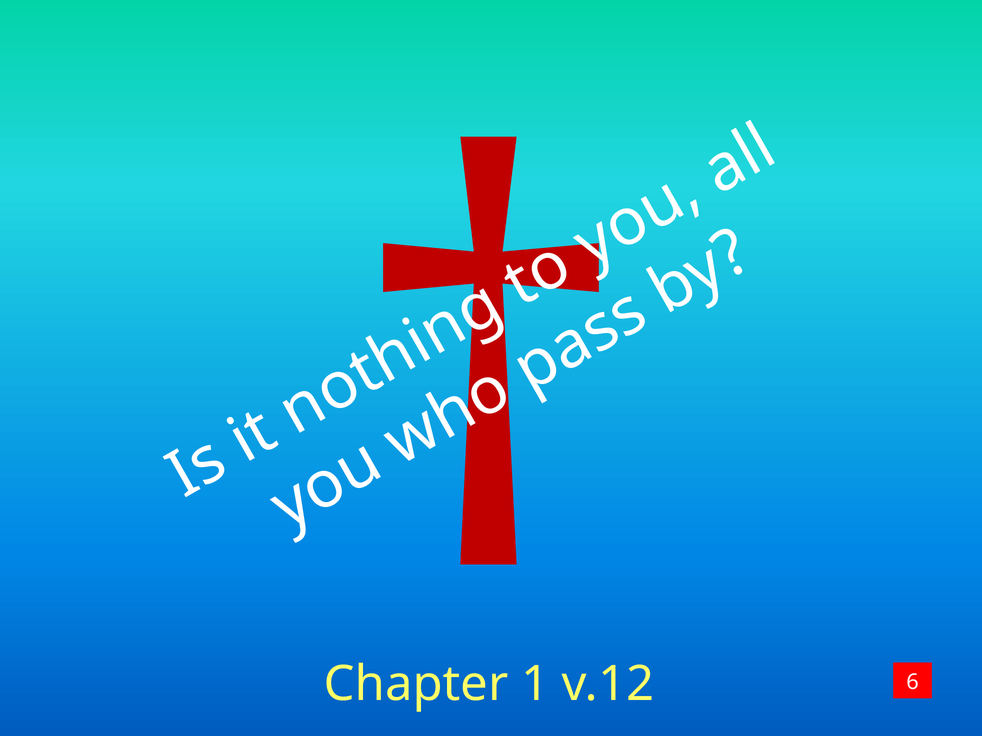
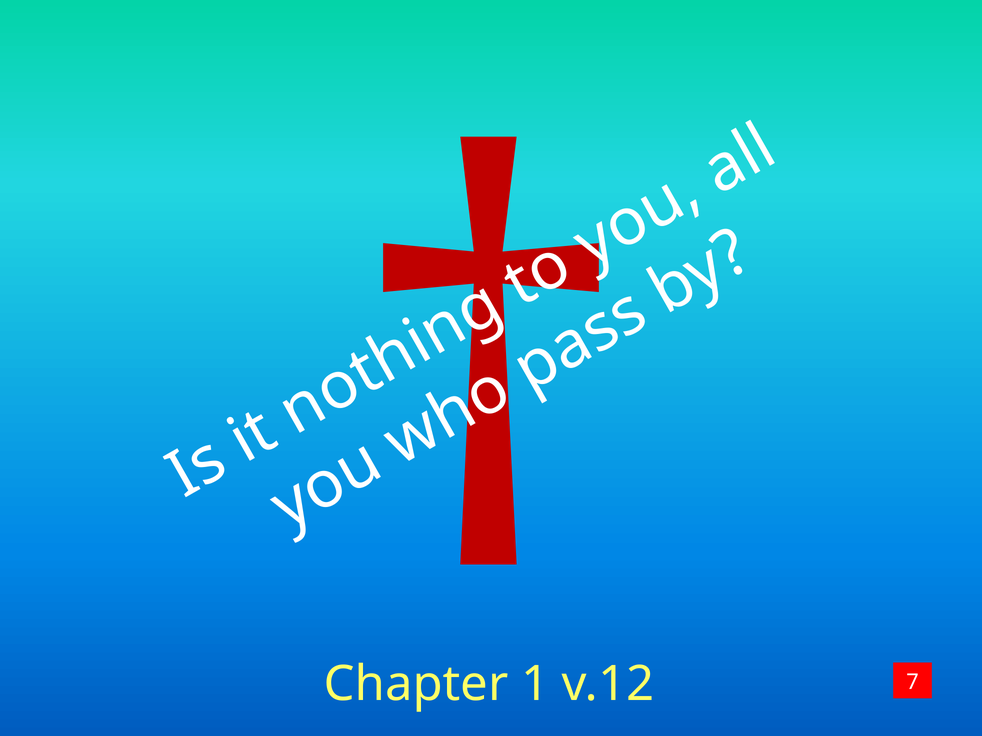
6: 6 -> 7
